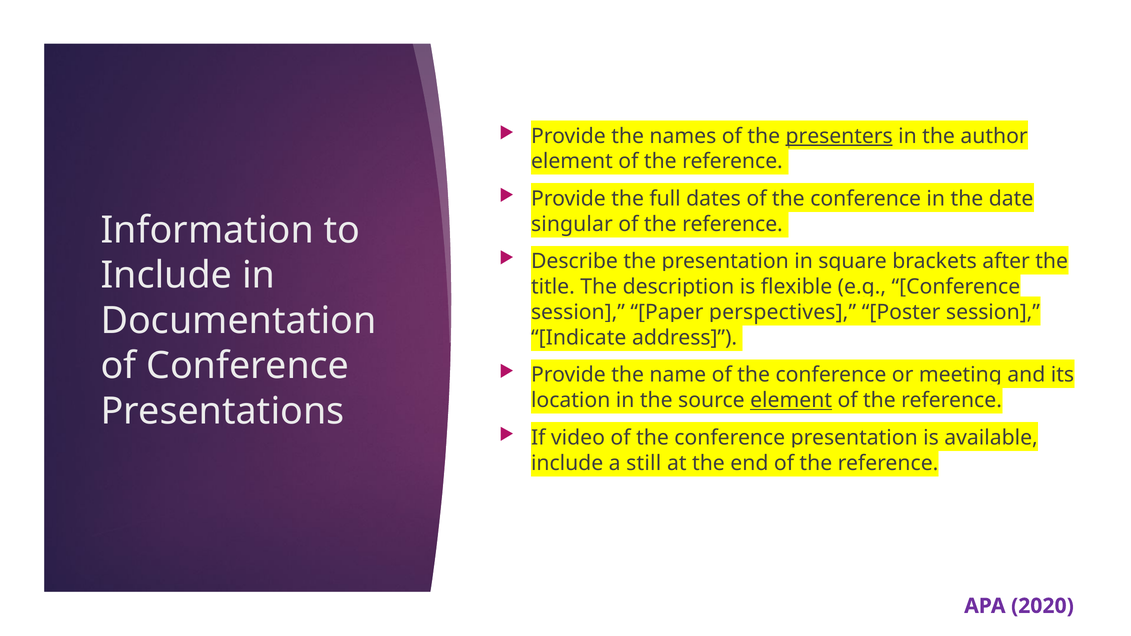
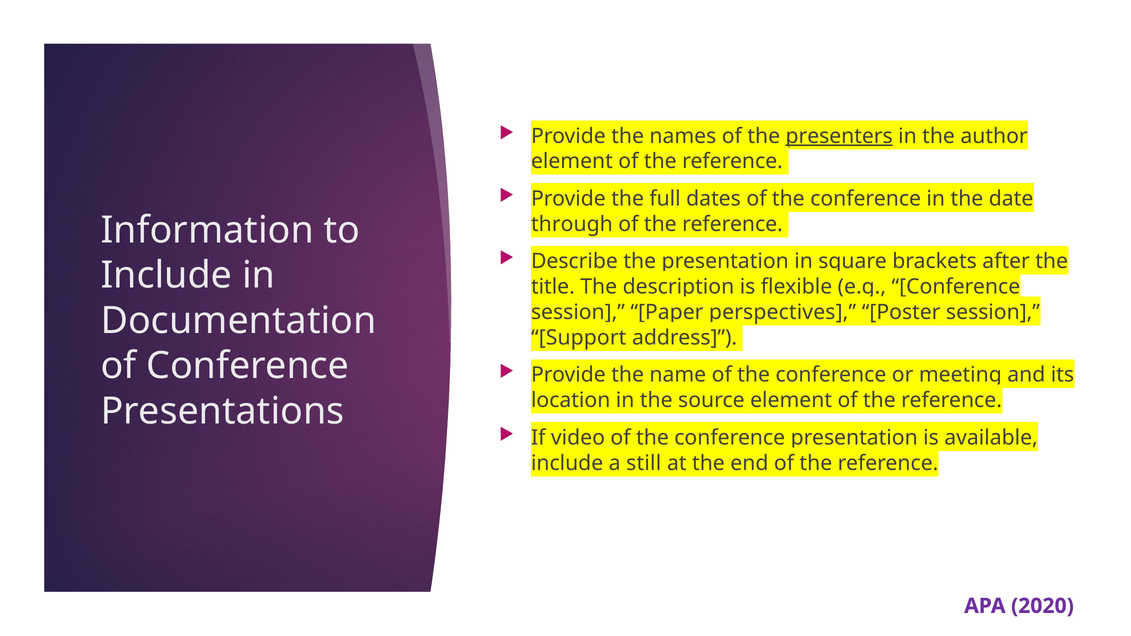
singular: singular -> through
Indicate: Indicate -> Support
element at (791, 400) underline: present -> none
